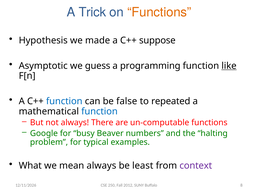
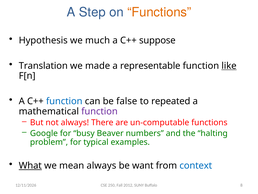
Trick: Trick -> Step
made: made -> much
Asymptotic: Asymptotic -> Translation
guess: guess -> made
programming: programming -> representable
function at (99, 111) colour: blue -> purple
What underline: none -> present
least: least -> want
context colour: purple -> blue
